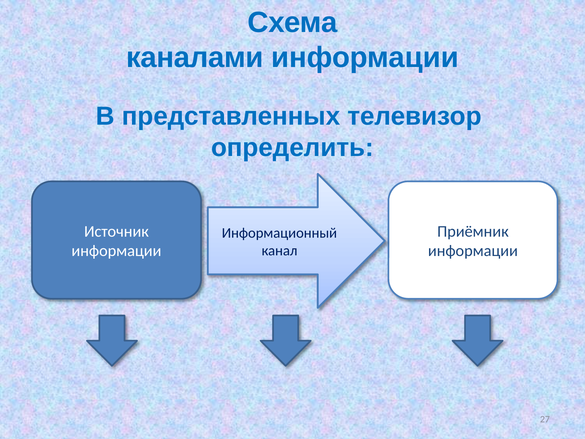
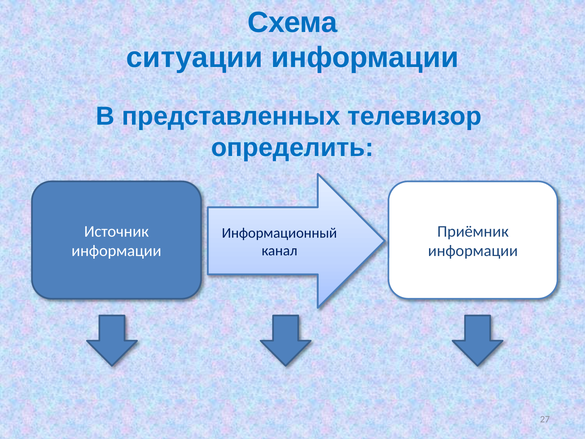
каналами: каналами -> ситуации
